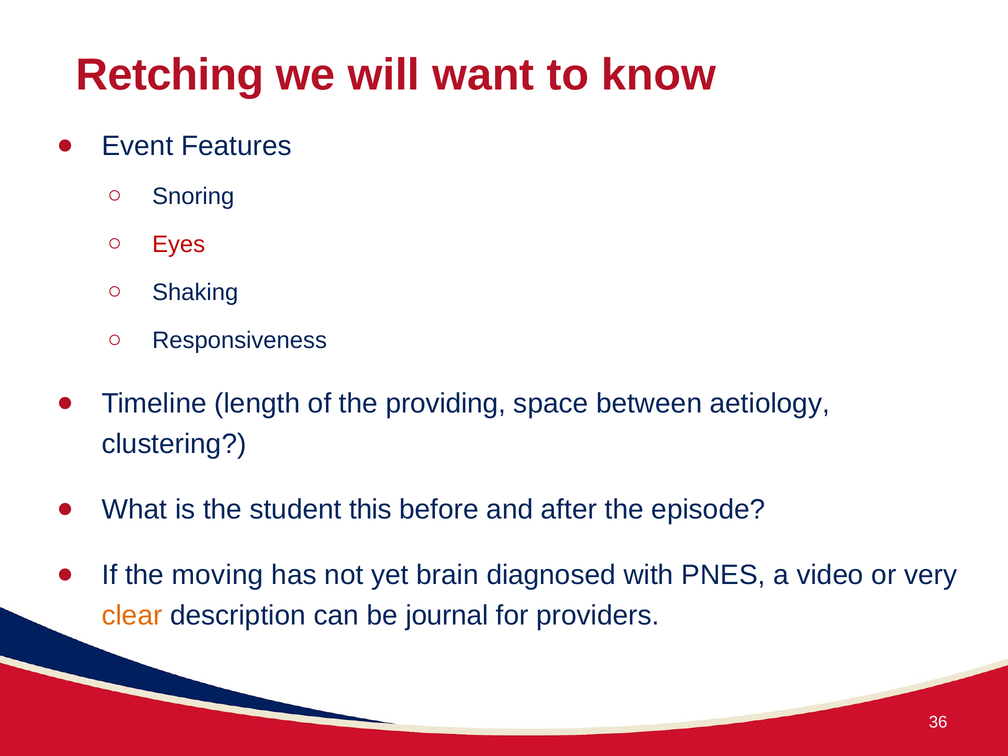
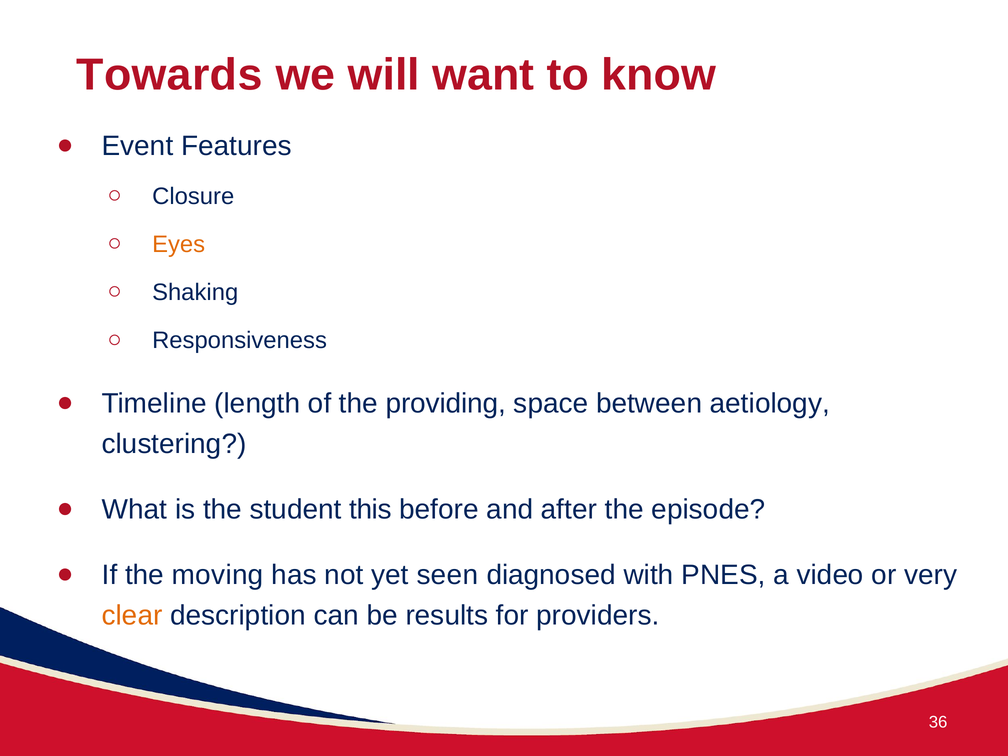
Retching: Retching -> Towards
Snoring: Snoring -> Closure
Eyes colour: red -> orange
brain: brain -> seen
journal: journal -> results
